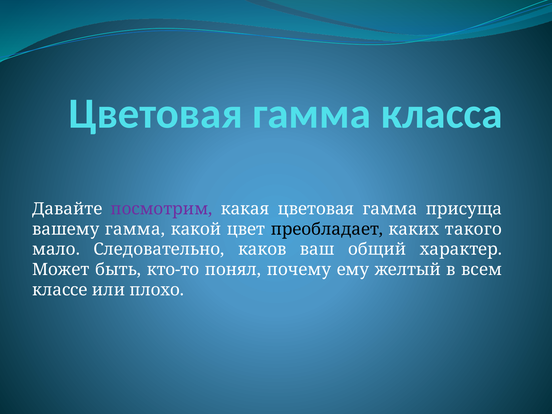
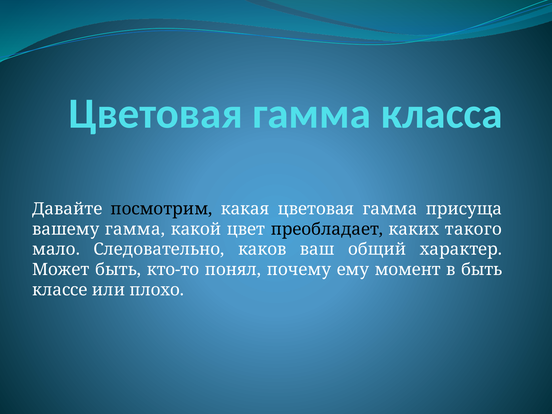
посмотрим colour: purple -> black
желтый: желтый -> момент
в всем: всем -> быть
